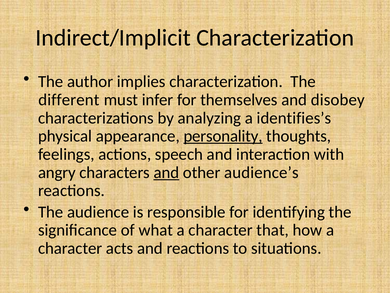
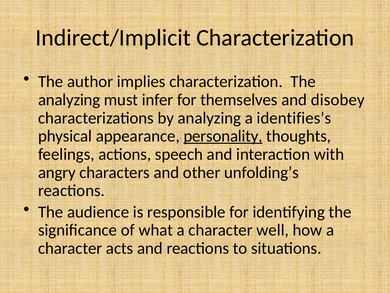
different at (69, 100): different -> analyzing
and at (166, 172) underline: present -> none
audience’s: audience’s -> unfolding’s
that: that -> well
